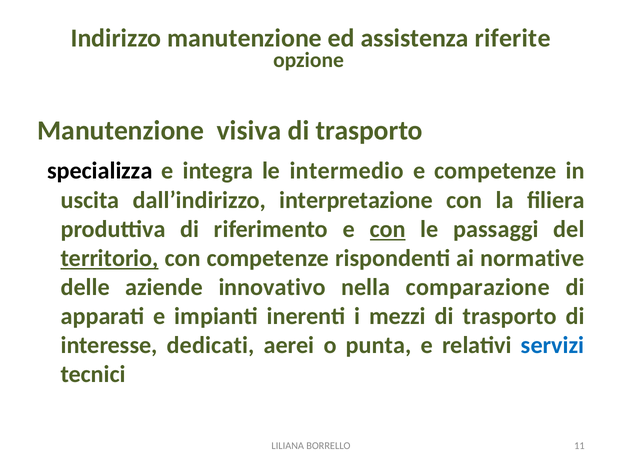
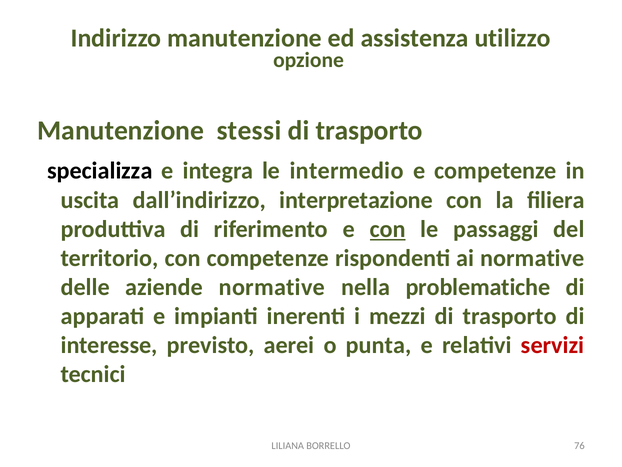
riferite: riferite -> utilizzo
visiva: visiva -> stessi
territorio underline: present -> none
aziende innovativo: innovativo -> normative
comparazione: comparazione -> problematiche
dedicati: dedicati -> previsto
servizi colour: blue -> red
11: 11 -> 76
